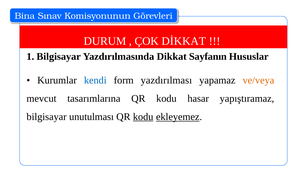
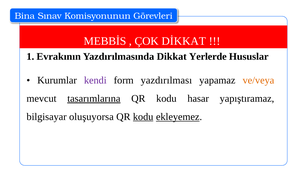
DURUM: DURUM -> MEBBİS
1 Bilgisayar: Bilgisayar -> Evrakının
Sayfanın: Sayfanın -> Yerlerde
kendi colour: blue -> purple
tasarımlarına underline: none -> present
unutulması: unutulması -> oluşuyorsa
